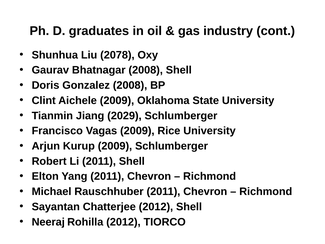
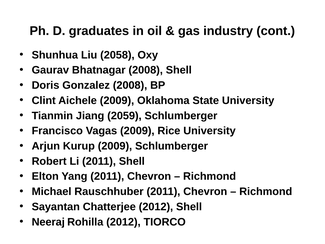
2078: 2078 -> 2058
2029: 2029 -> 2059
